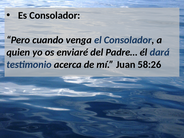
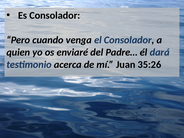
58:26: 58:26 -> 35:26
